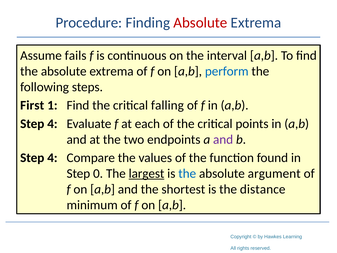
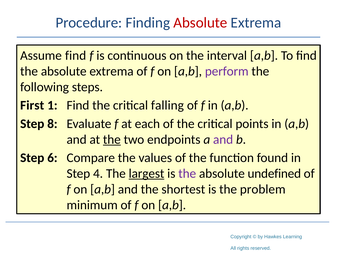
Assume fails: fails -> find
perform colour: blue -> purple
4 at (52, 124): 4 -> 8
the at (112, 139) underline: none -> present
4 at (52, 158): 4 -> 6
0: 0 -> 4
the at (187, 173) colour: blue -> purple
argument: argument -> undefined
distance: distance -> problem
